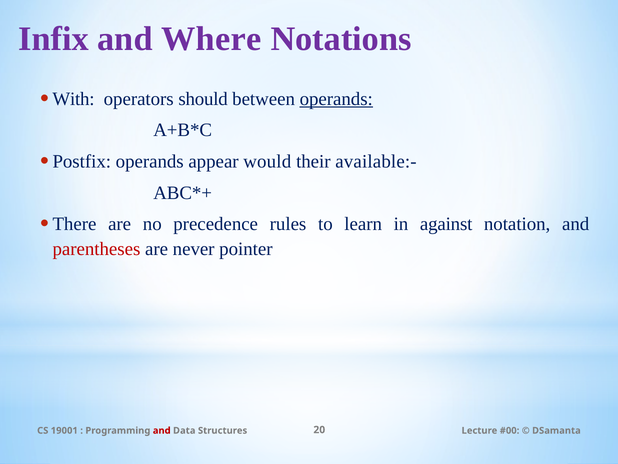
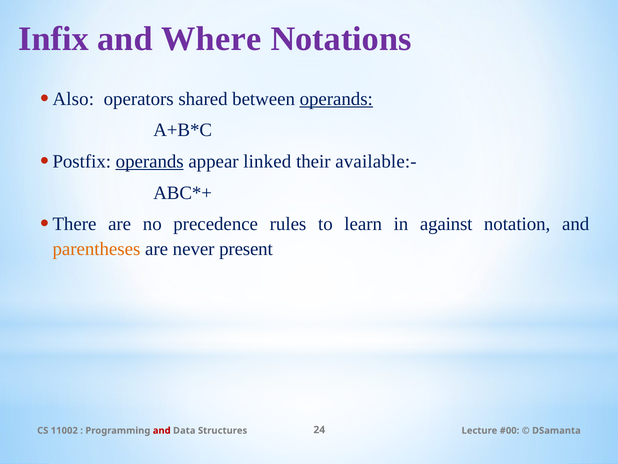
With: With -> Also
should: should -> shared
operands at (150, 161) underline: none -> present
would: would -> linked
parentheses colour: red -> orange
pointer: pointer -> present
19001: 19001 -> 11002
20: 20 -> 24
